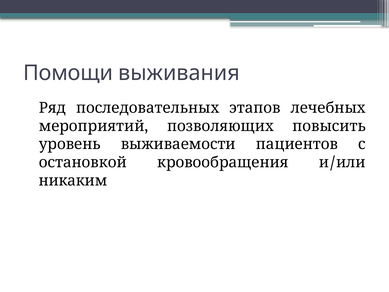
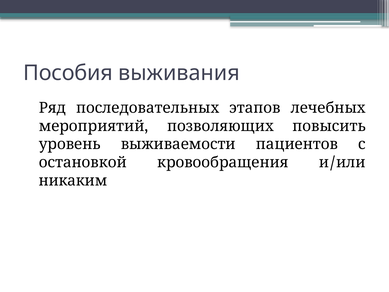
Помощи: Помощи -> Пособия
